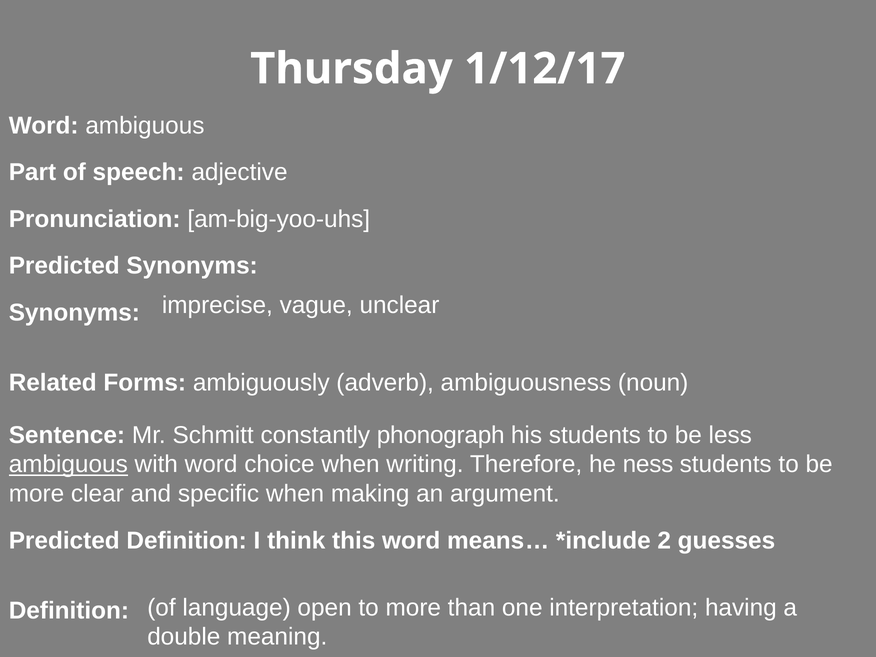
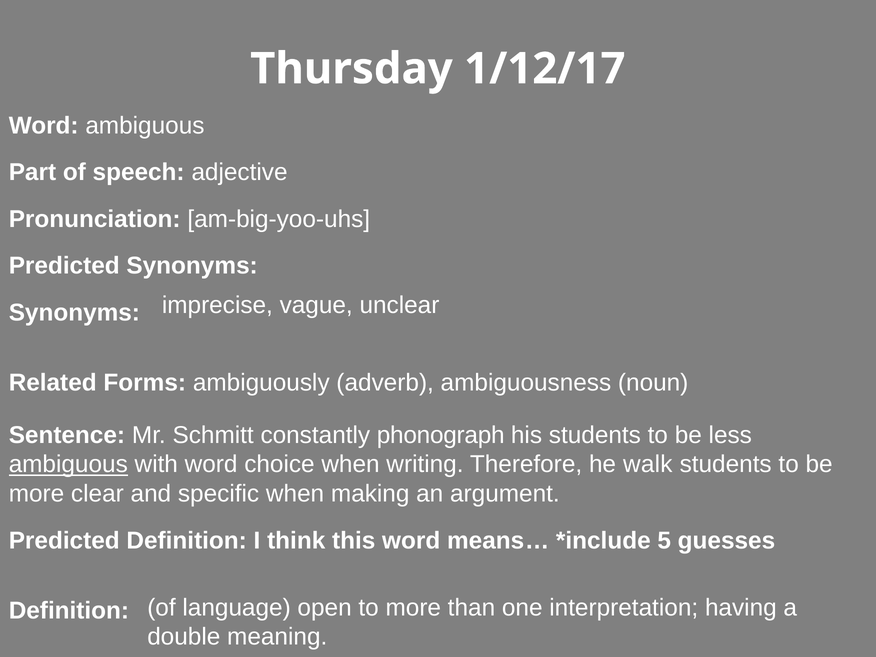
ness: ness -> walk
2: 2 -> 5
